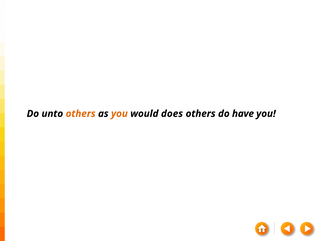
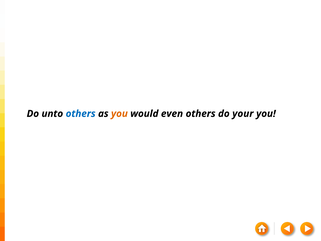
others at (81, 114) colour: orange -> blue
does: does -> even
have: have -> your
